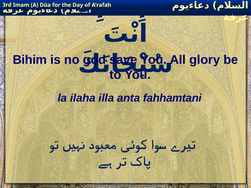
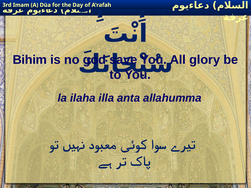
fahhamtani: fahhamtani -> allahumma
